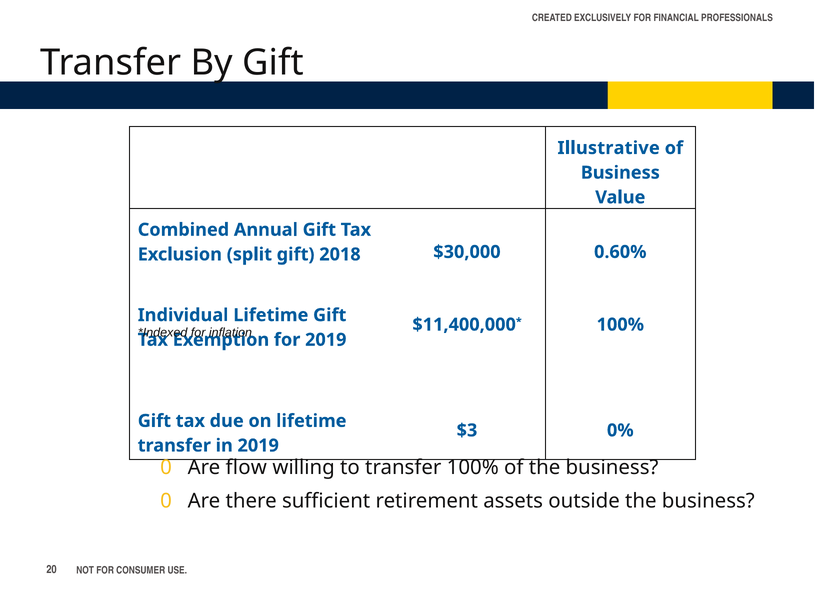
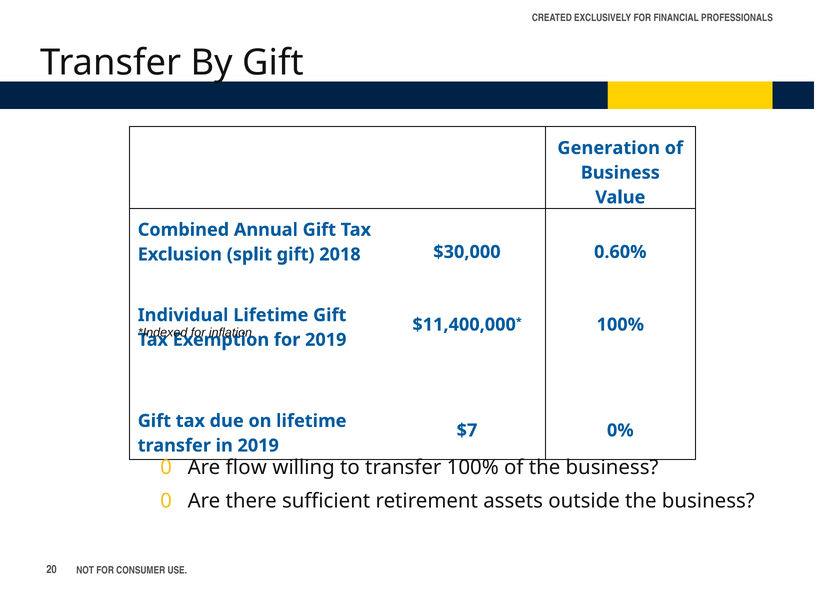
Illustrative: Illustrative -> Generation
$3: $3 -> $7
